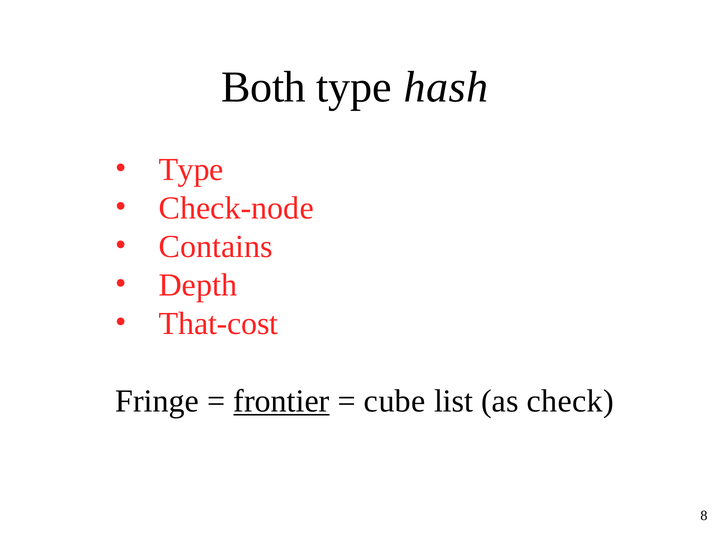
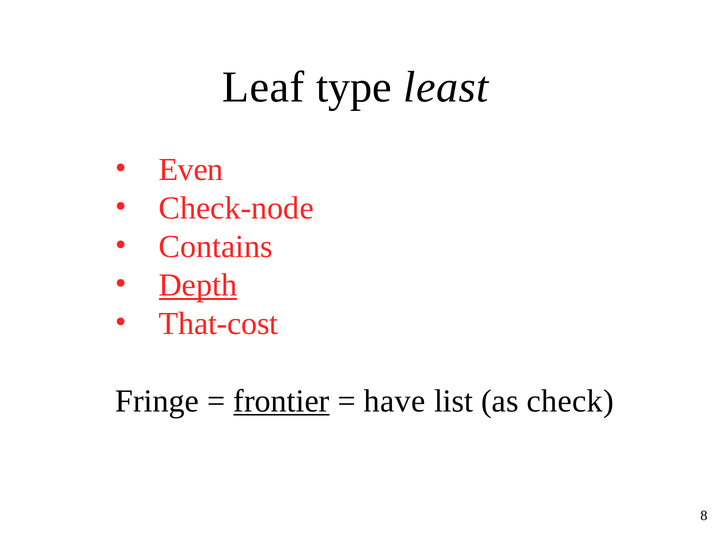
Both: Both -> Leaf
hash: hash -> least
Type at (191, 169): Type -> Even
Depth underline: none -> present
cube: cube -> have
